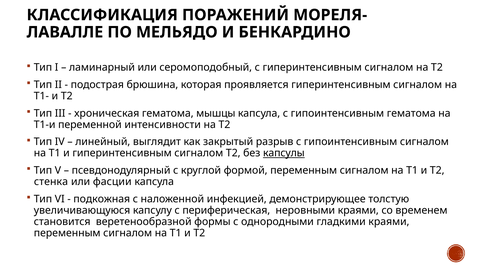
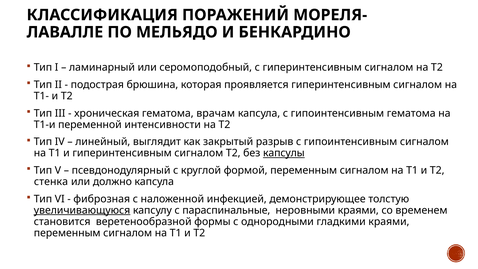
мышцы: мышцы -> врачам
фасции: фасции -> должно
подкожная: подкожная -> фиброзная
увеличивающуюся underline: none -> present
периферическая: периферическая -> параспинальные
